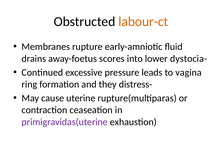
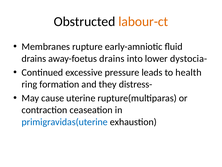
away-foetus scores: scores -> drains
vagina: vagina -> health
primigravidas(uterine colour: purple -> blue
